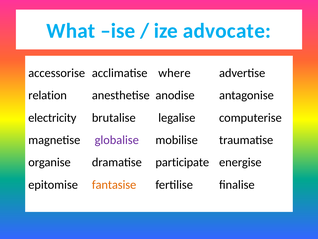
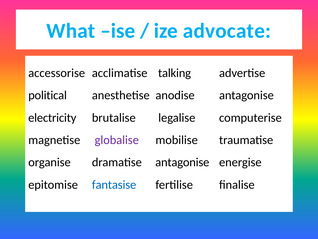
where: where -> talking
relation: relation -> political
dramatise participate: participate -> antagonise
fantasise colour: orange -> blue
